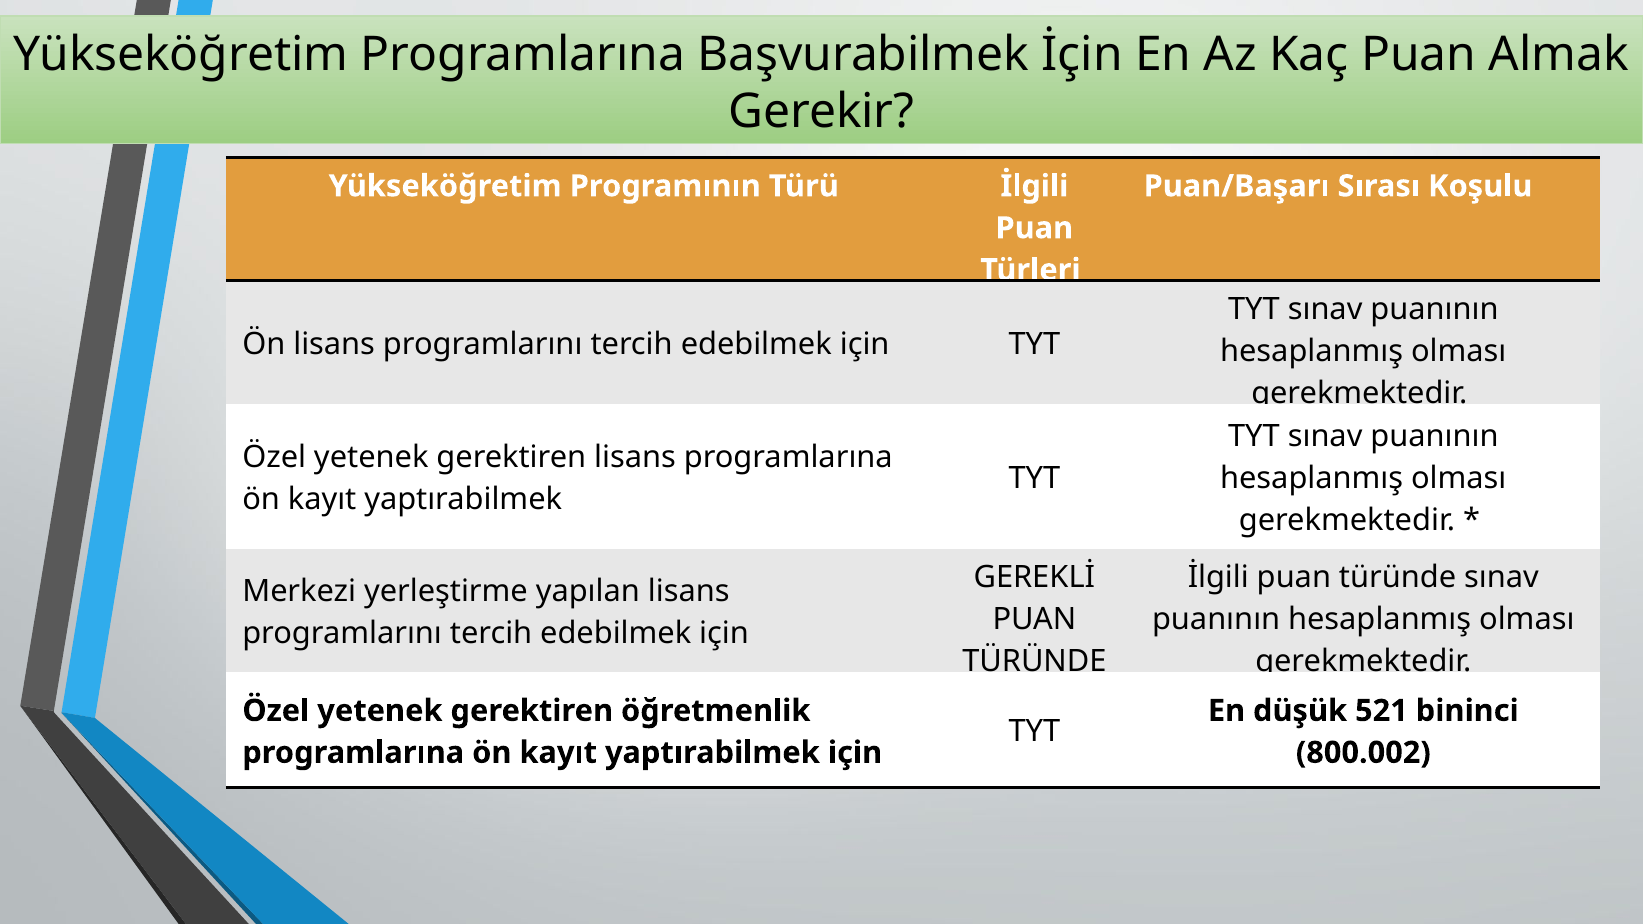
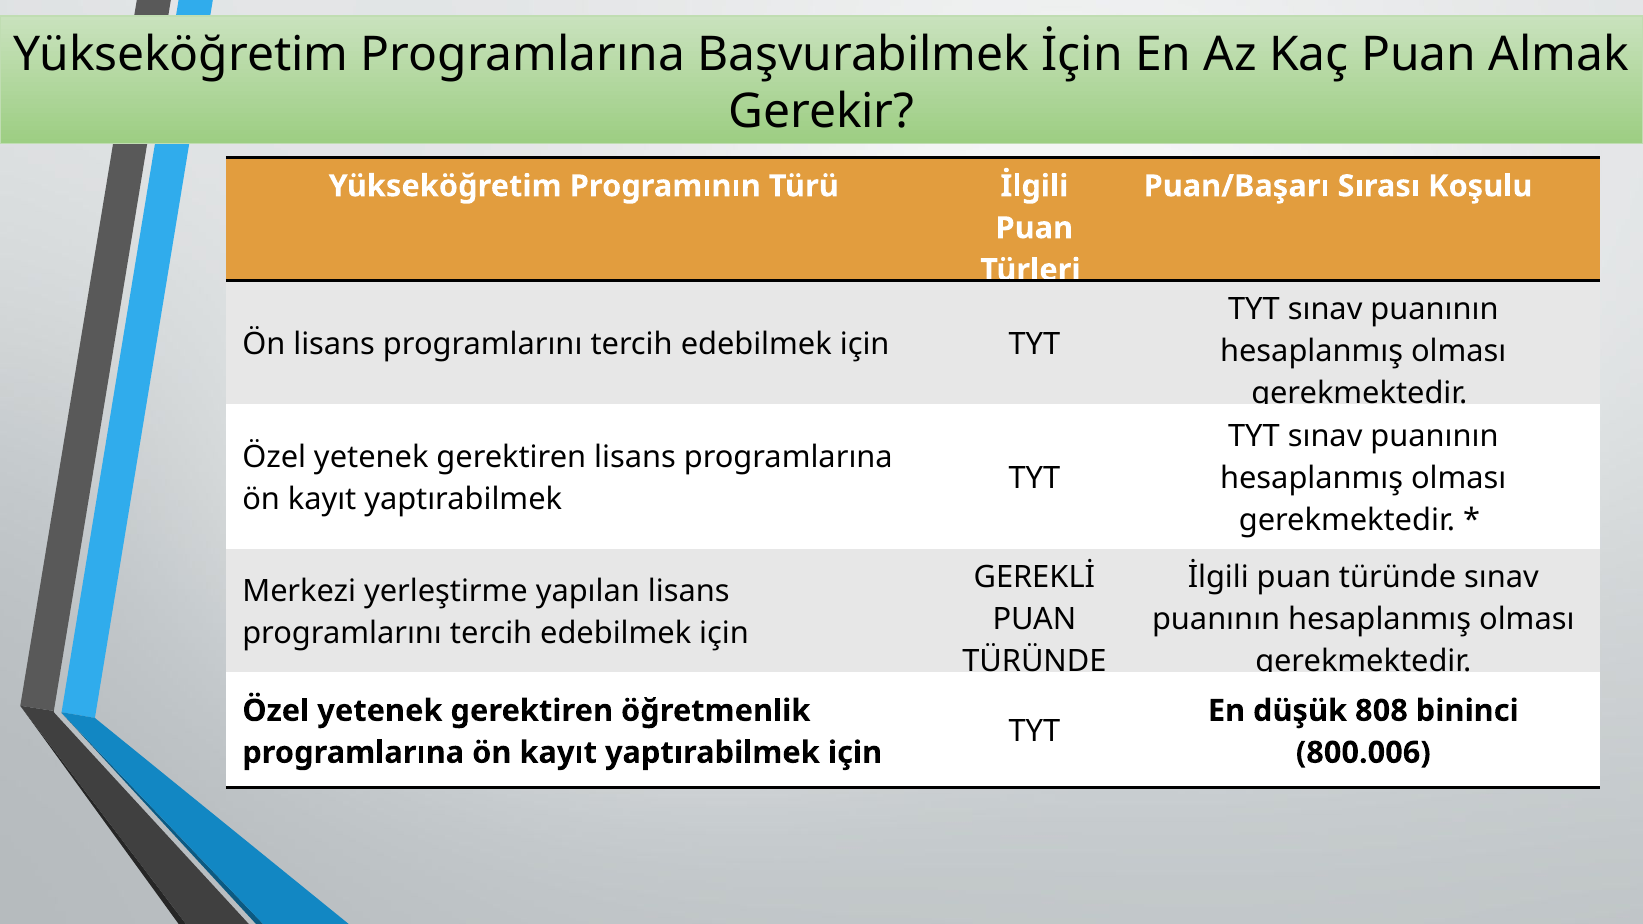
521: 521 -> 808
800.002: 800.002 -> 800.006
